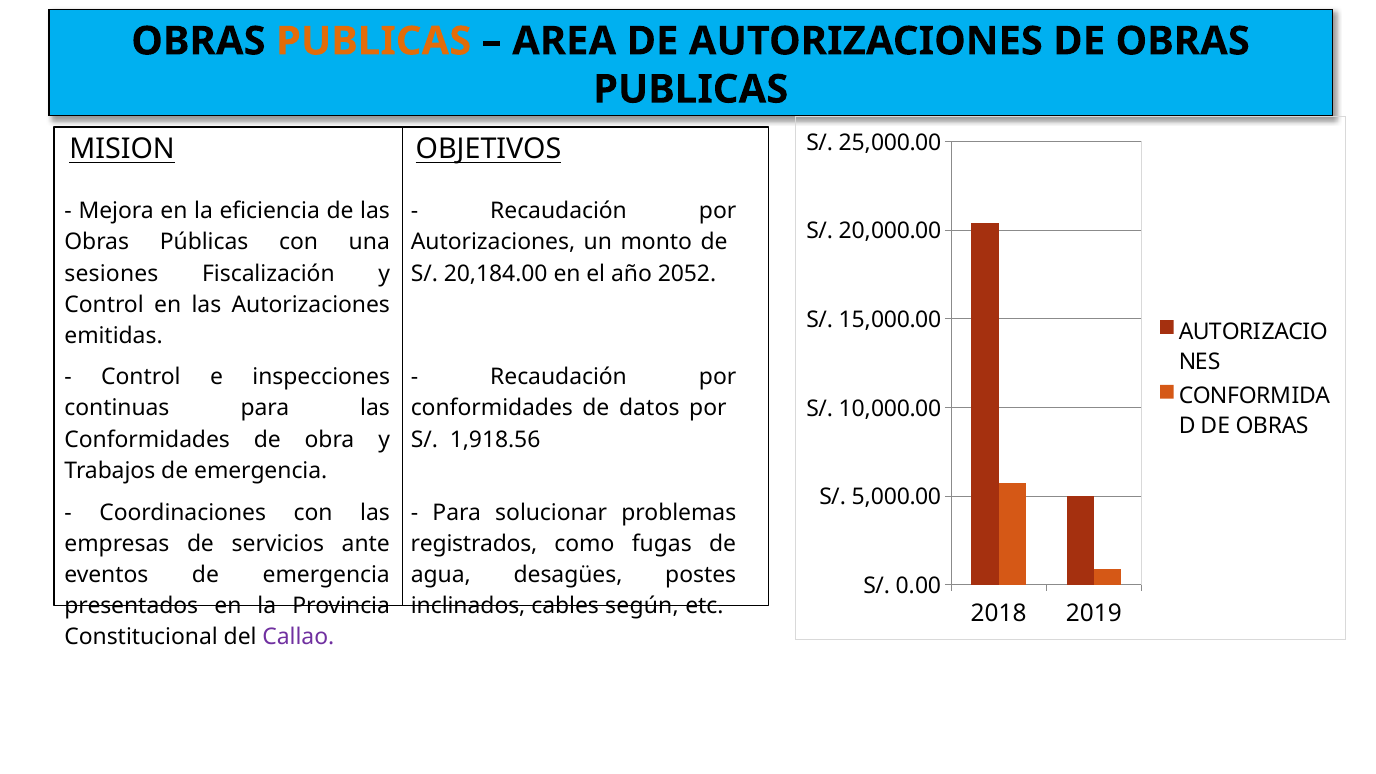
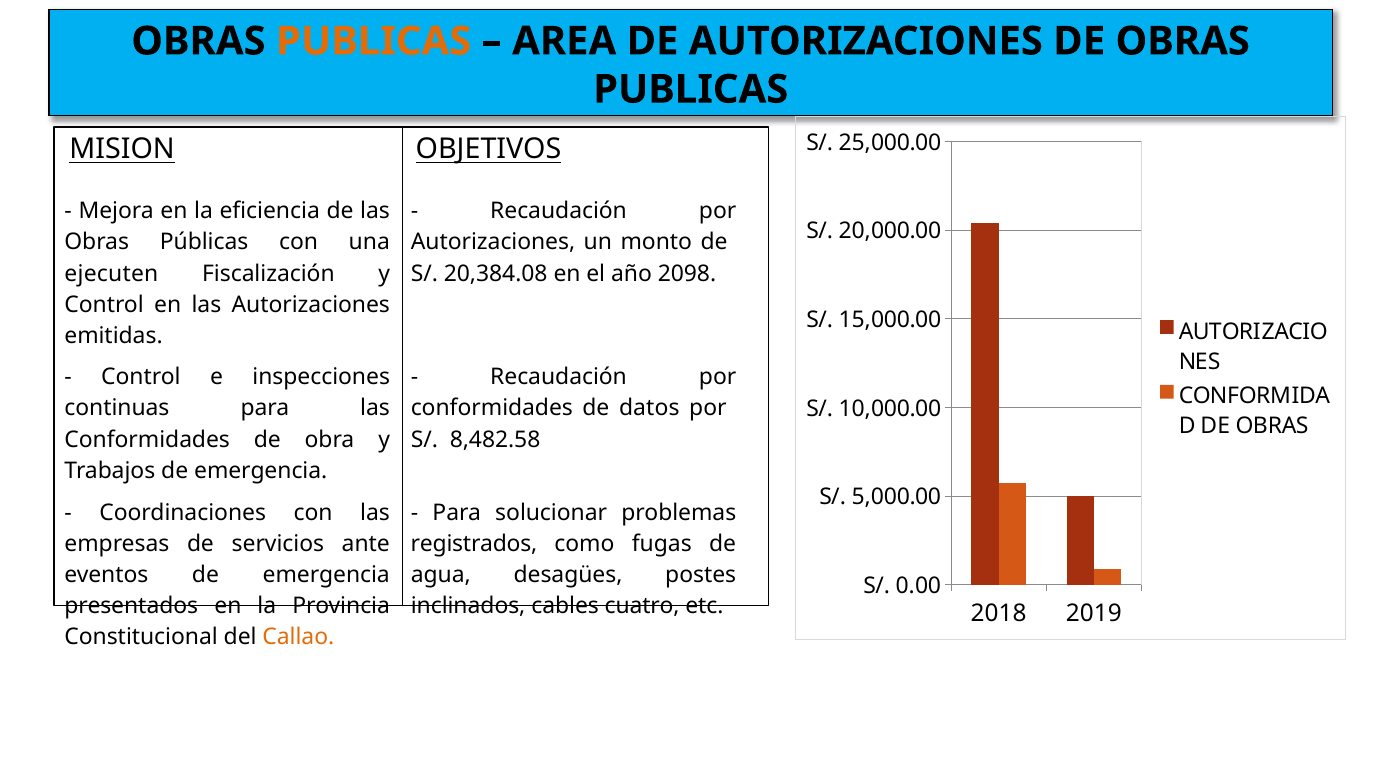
sesiones: sesiones -> ejecuten
20,184.00: 20,184.00 -> 20,384.08
2052: 2052 -> 2098
1,918.56: 1,918.56 -> 8,482.58
según: según -> cuatro
Callao colour: purple -> orange
